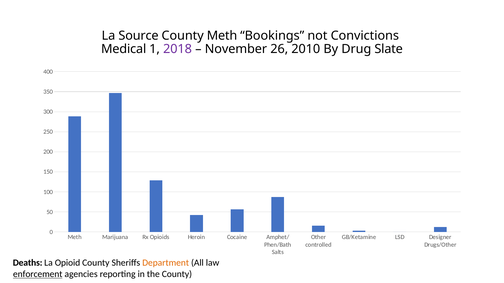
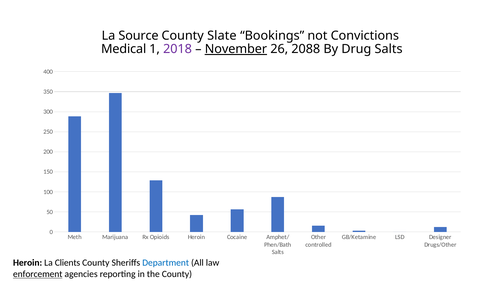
County Meth: Meth -> Slate
November underline: none -> present
2010: 2010 -> 2088
Drug Slate: Slate -> Salts
Deaths at (28, 263): Deaths -> Heroin
Opioid: Opioid -> Clients
Department colour: orange -> blue
